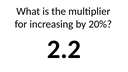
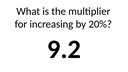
2.2: 2.2 -> 9.2
